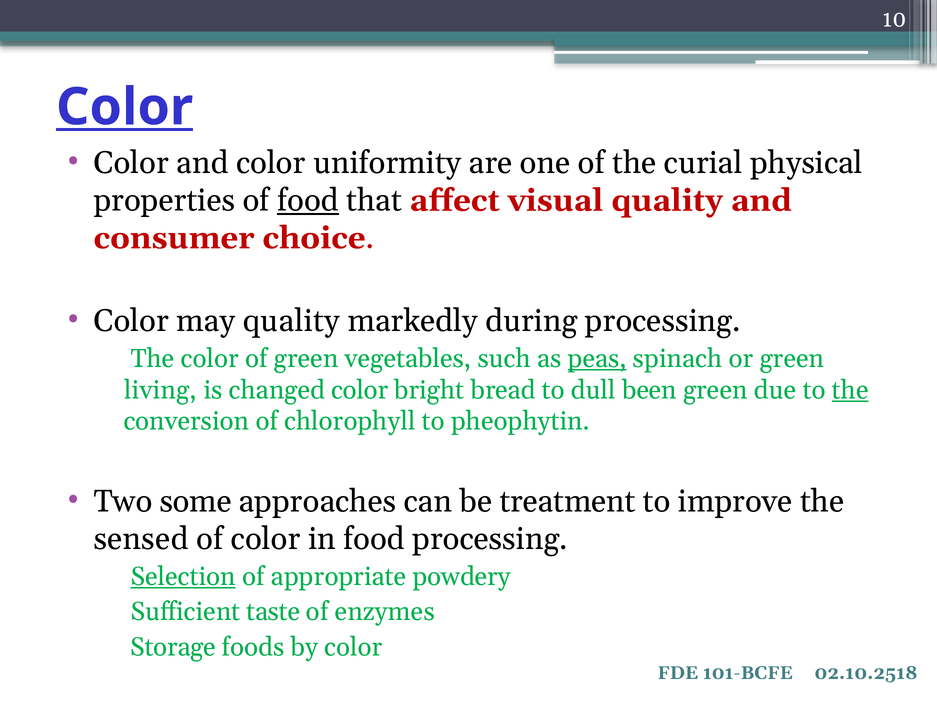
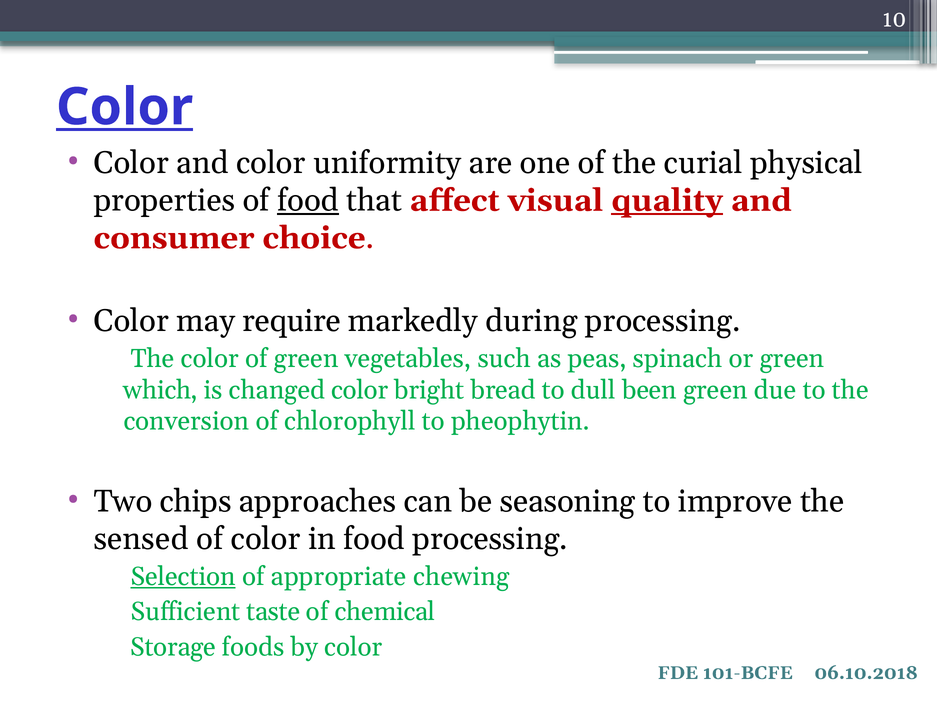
quality at (667, 200) underline: none -> present
may quality: quality -> require
peas underline: present -> none
living: living -> which
the at (850, 390) underline: present -> none
some: some -> chips
treatment: treatment -> seasoning
powdery: powdery -> chewing
enzymes: enzymes -> chemical
02.10.2518: 02.10.2518 -> 06.10.2018
